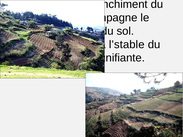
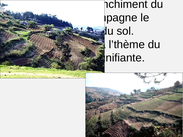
l’stable: l’stable -> l’thème
